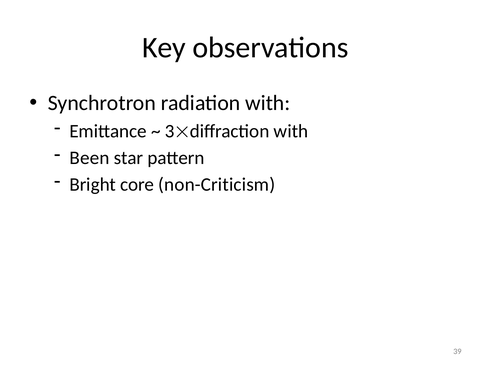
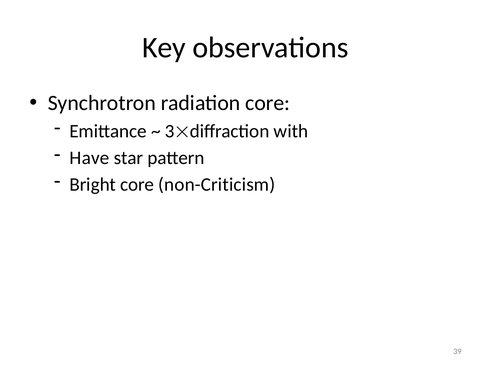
radiation with: with -> core
Been: Been -> Have
